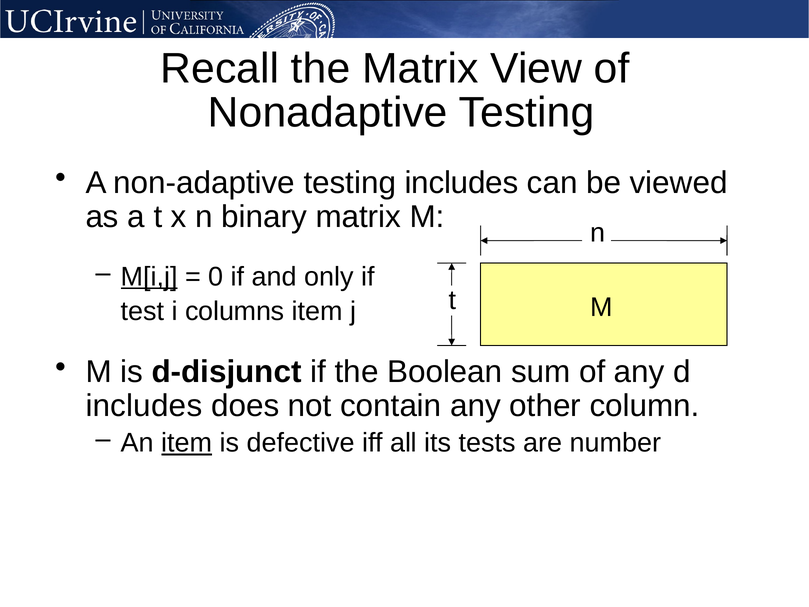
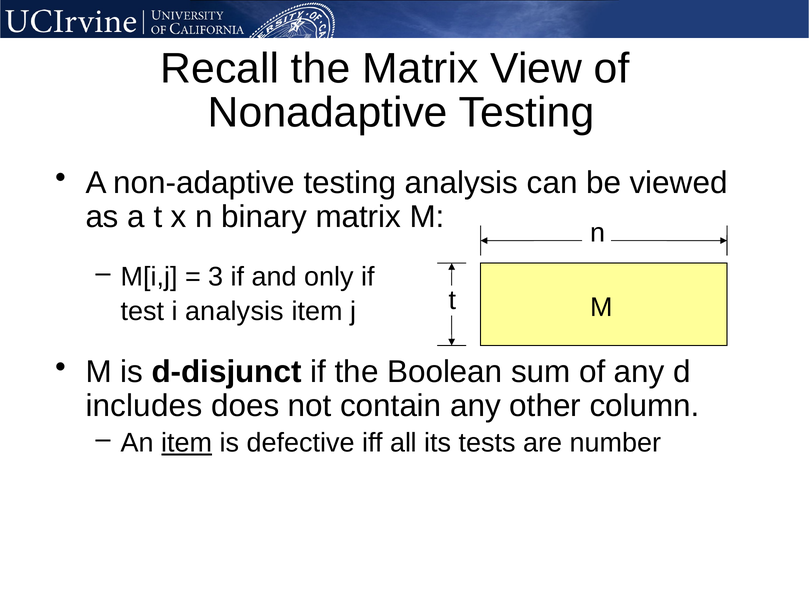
testing includes: includes -> analysis
M[i,j underline: present -> none
0: 0 -> 3
i columns: columns -> analysis
